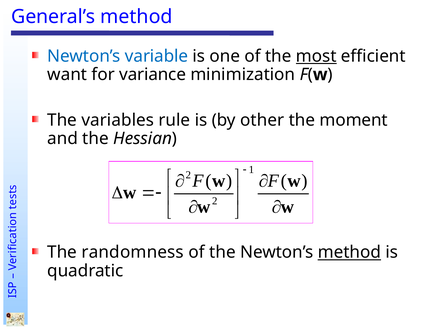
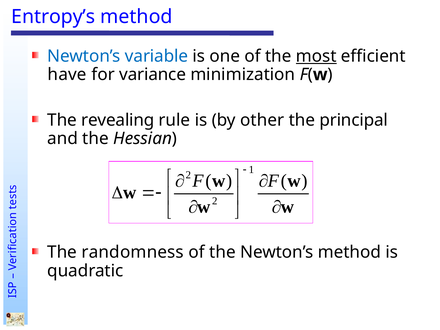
General’s: General’s -> Entropy’s
want: want -> have
variables: variables -> revealing
moment: moment -> principal
method at (349, 252) underline: present -> none
